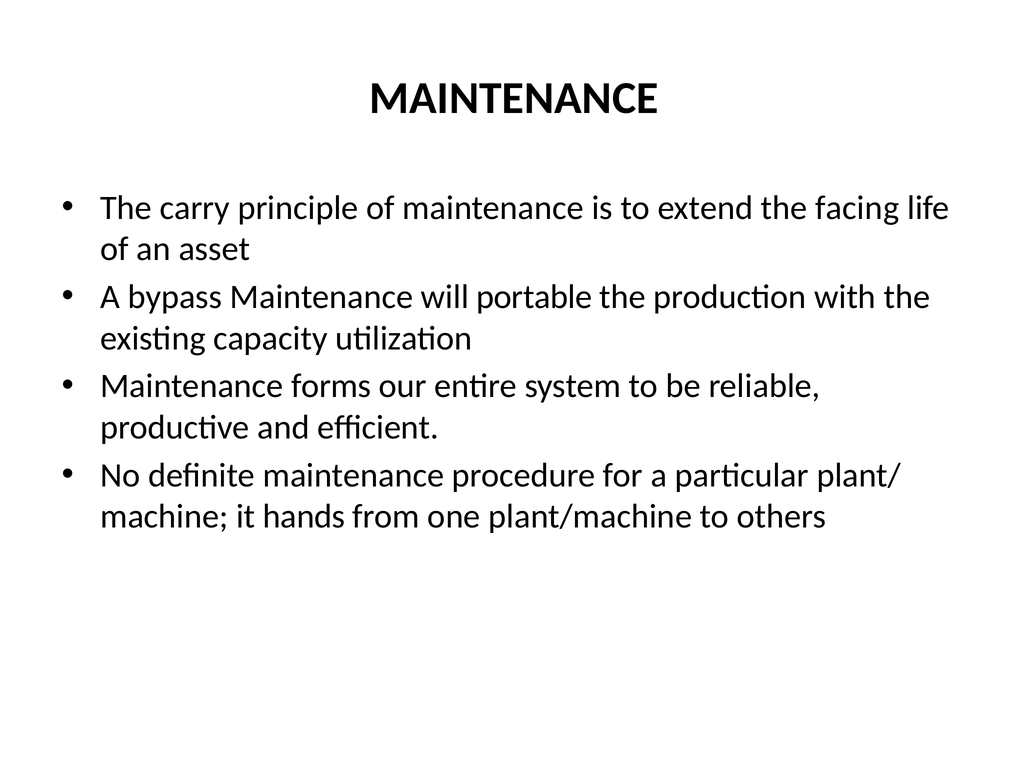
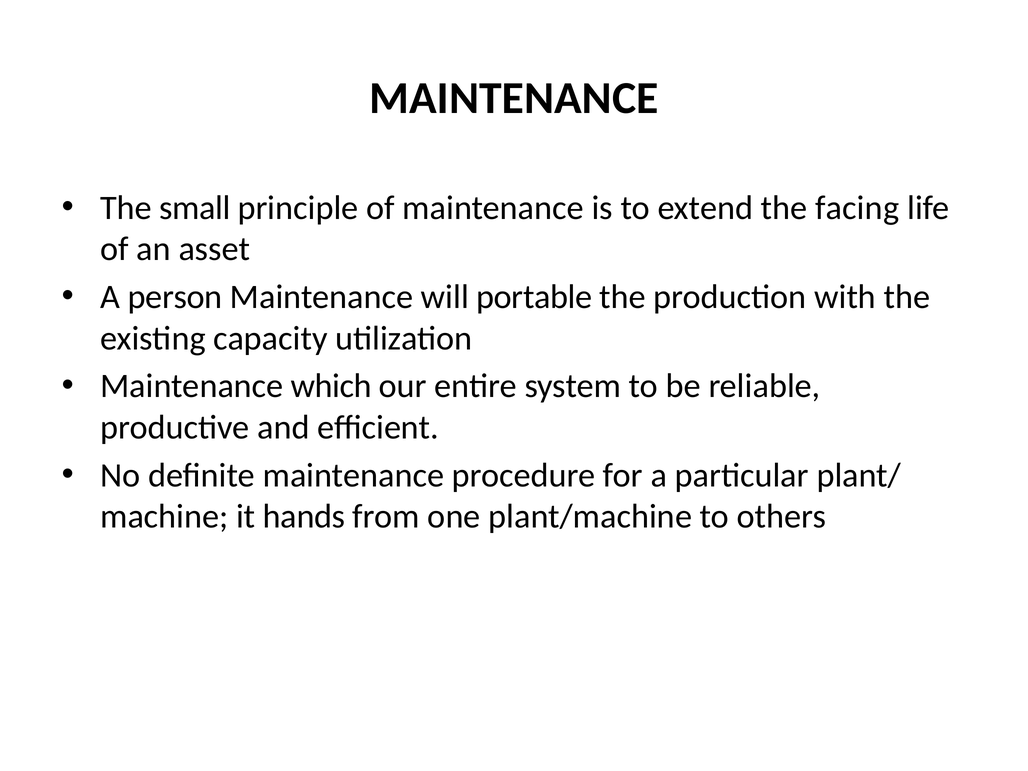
carry: carry -> small
bypass: bypass -> person
forms: forms -> which
